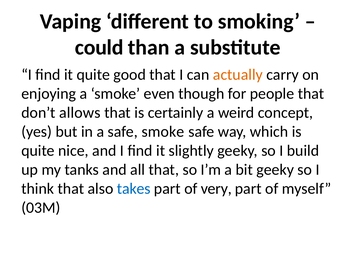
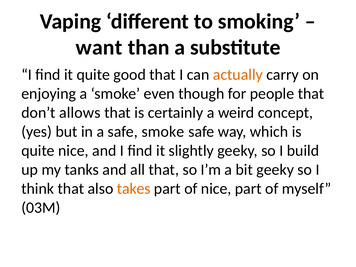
could: could -> want
takes colour: blue -> orange
of very: very -> nice
